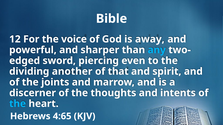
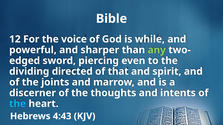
away: away -> while
any colour: light blue -> light green
another: another -> directed
4:65: 4:65 -> 4:43
